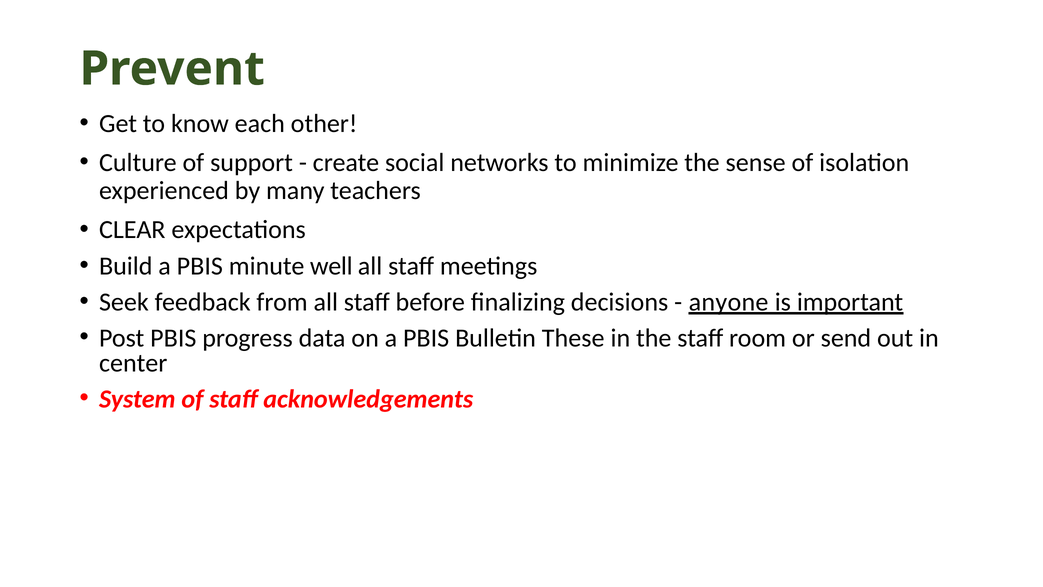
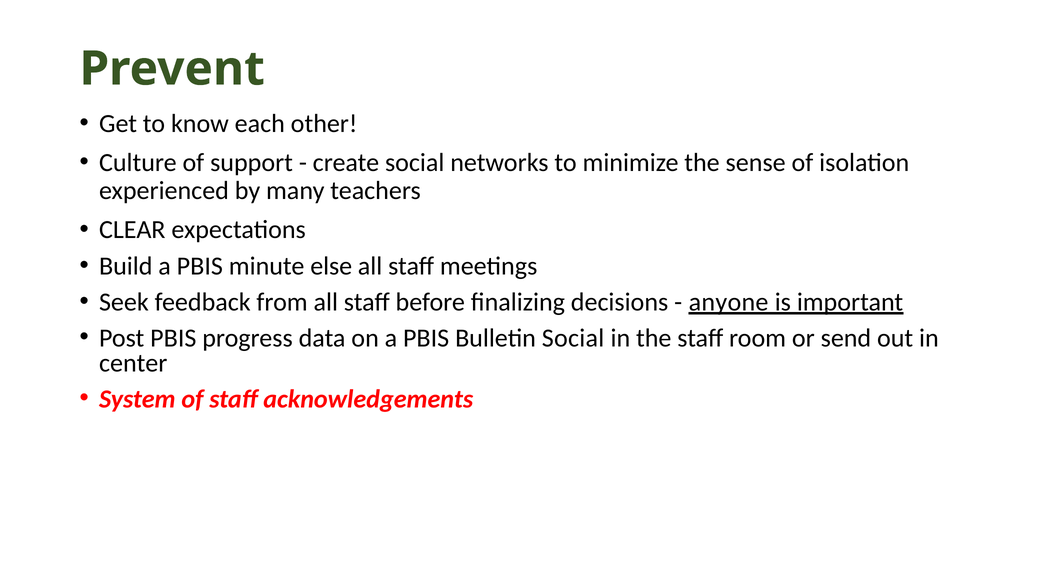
well: well -> else
Bulletin These: These -> Social
